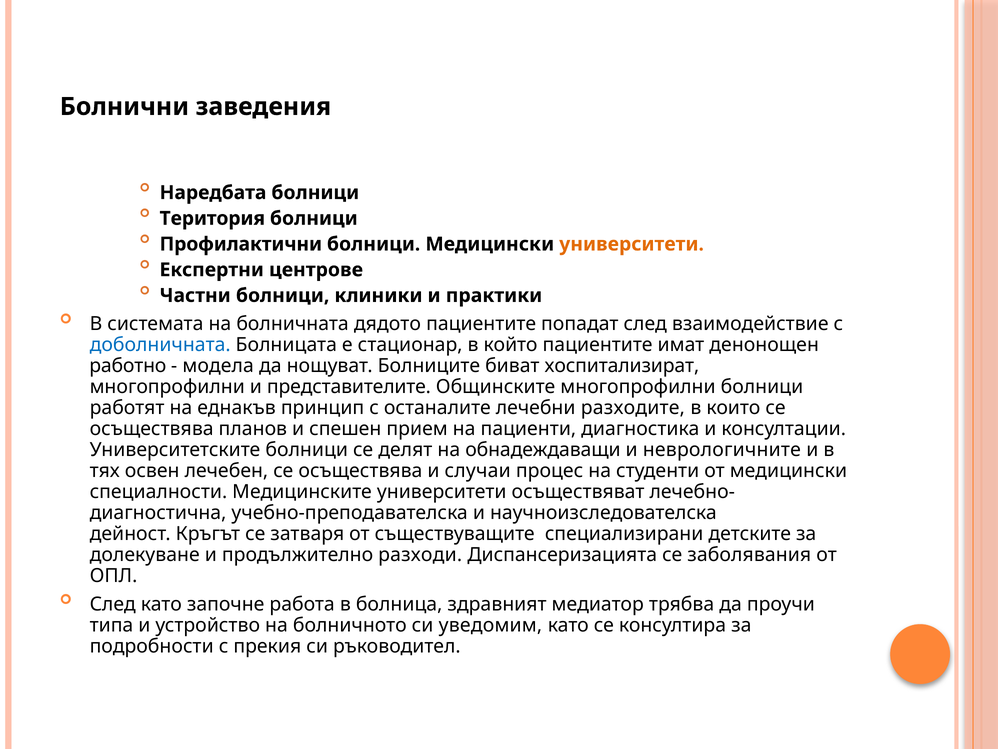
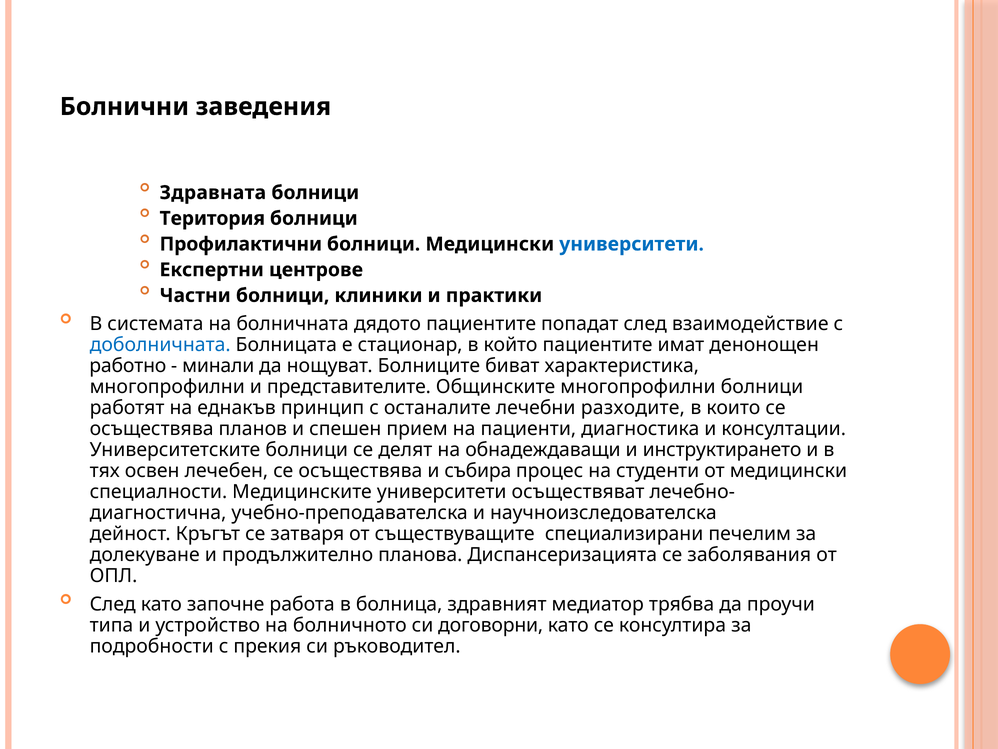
Наредбата: Наредбата -> Здравната
университети at (632, 244) colour: orange -> blue
модела: модела -> минали
хоспитализират: хоспитализират -> характеристика
неврологичните: неврологичните -> инструктирането
случаи: случаи -> събира
детските: детските -> печелим
разходи: разходи -> планова
уведомим: уведомим -> договорни
